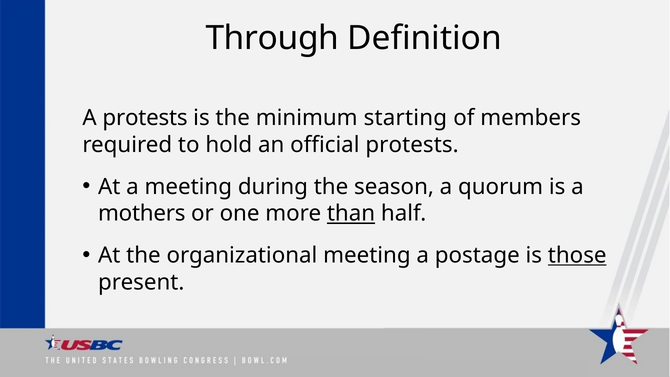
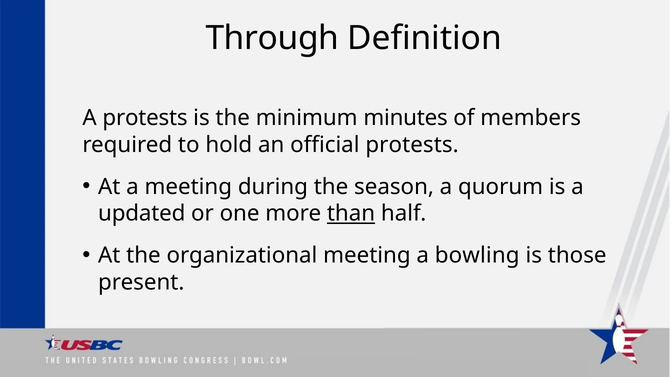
starting: starting -> minutes
mothers: mothers -> updated
postage: postage -> bowling
those underline: present -> none
